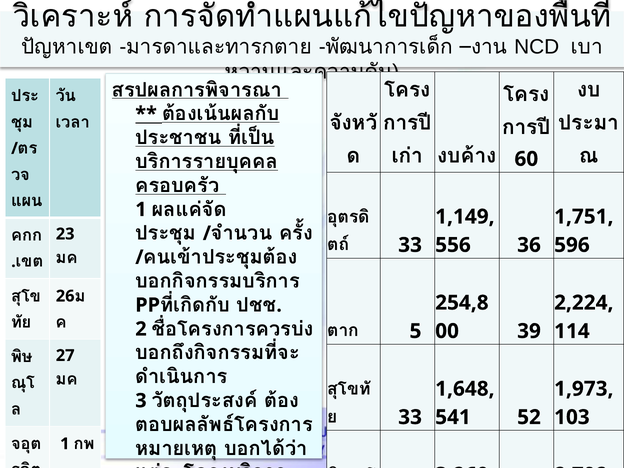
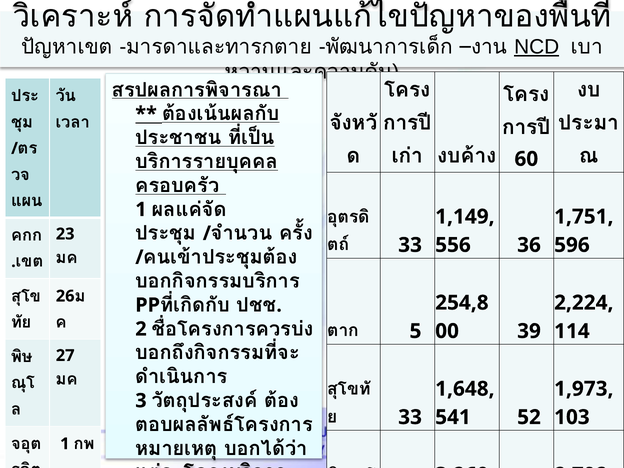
NCD underline: none -> present
